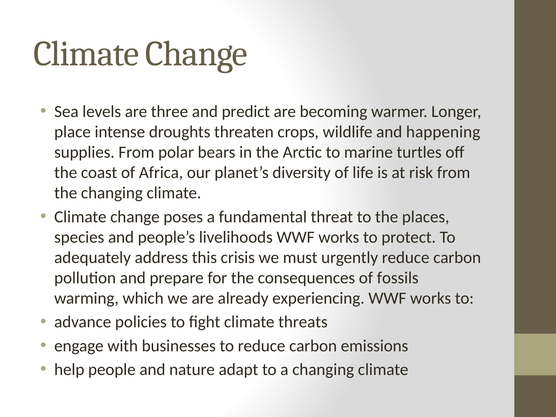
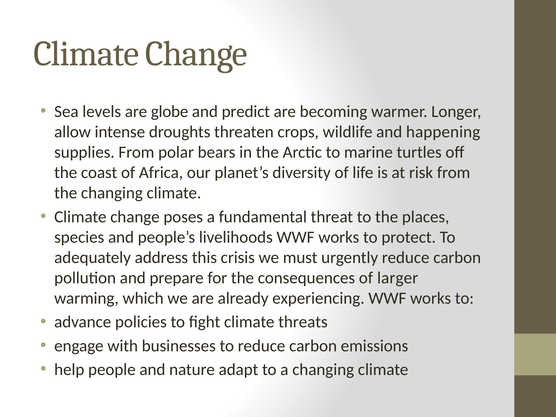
three: three -> globe
place: place -> allow
fossils: fossils -> larger
